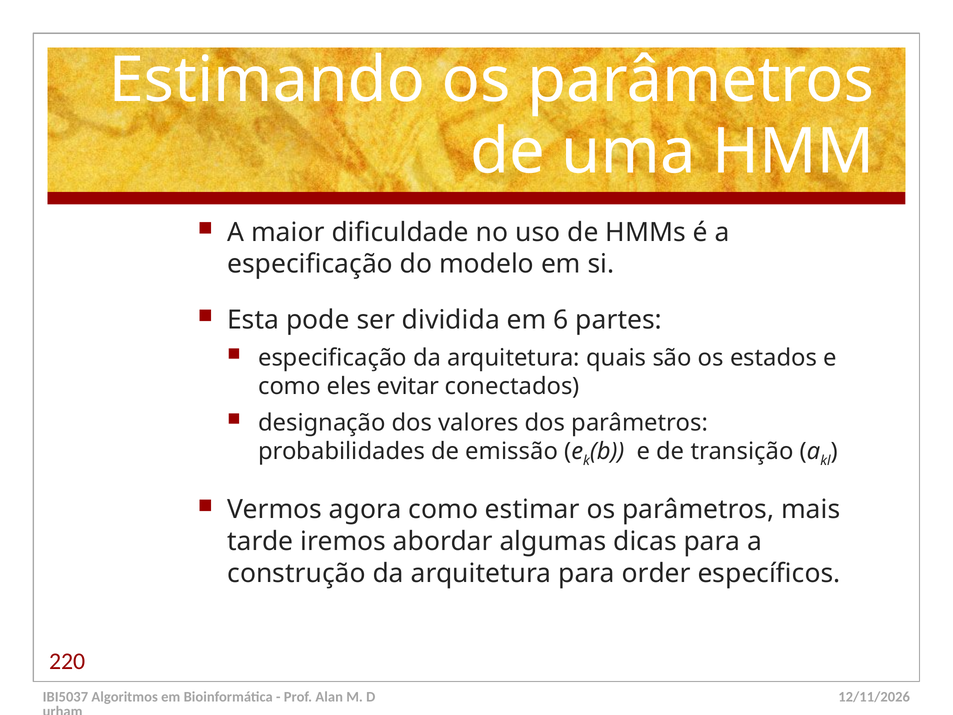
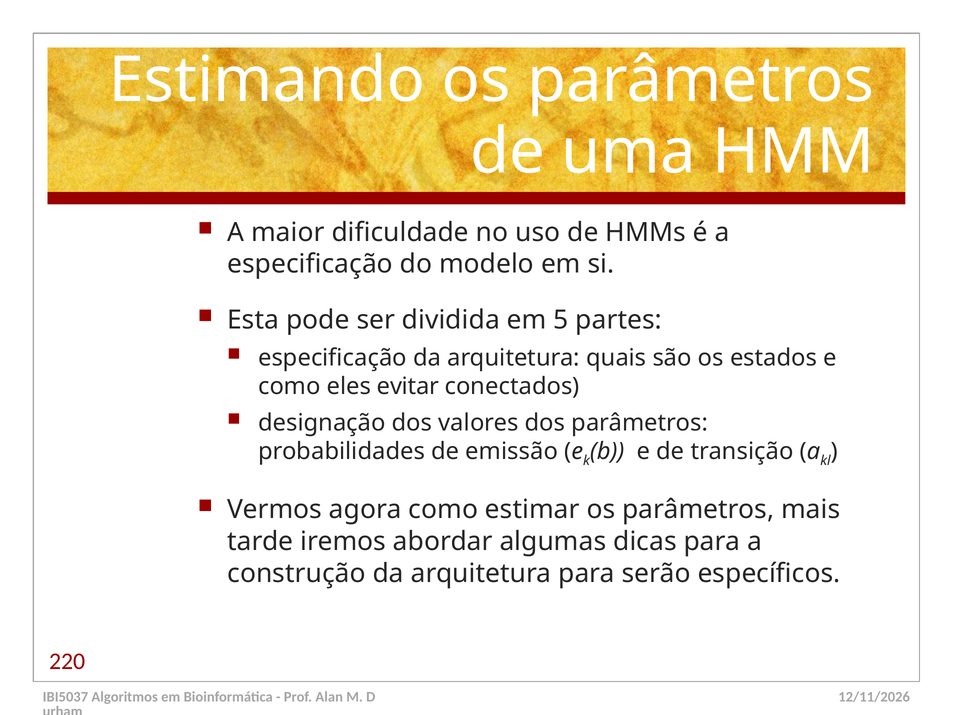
6: 6 -> 5
order: order -> serão
